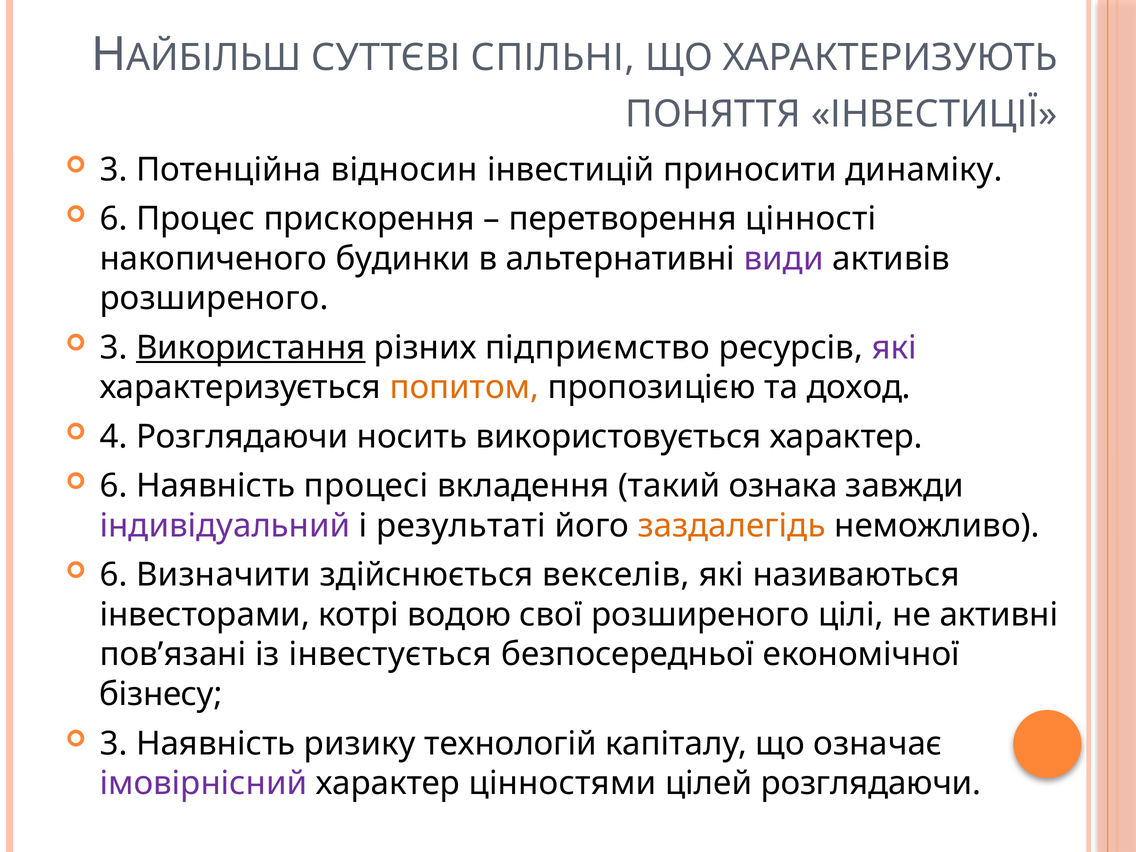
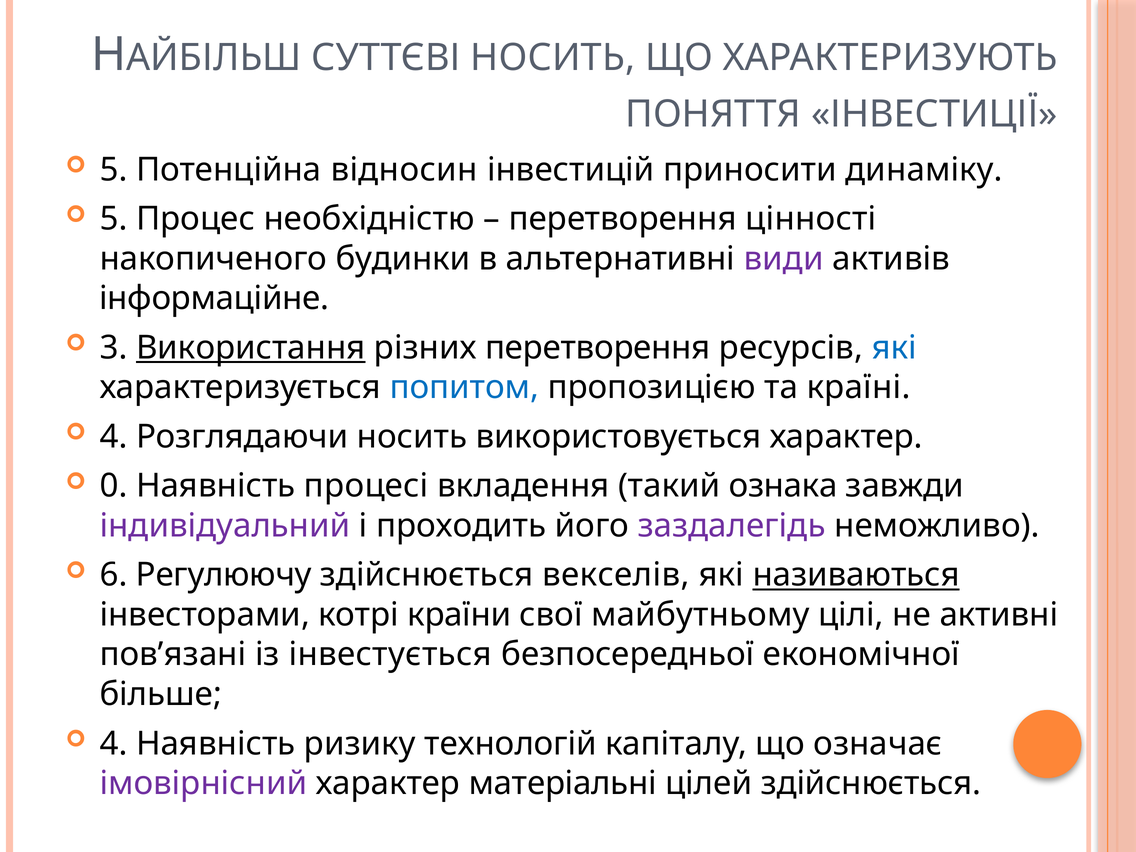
СУТТЄВІ СПІЛЬНІ: СПІЛЬНІ -> НОСИТЬ
3 at (114, 170): 3 -> 5
6 at (114, 219): 6 -> 5
прискорення: прискорення -> необхідністю
розширеного at (214, 299): розширеного -> інформаційне
різних підприємство: підприємство -> перетворення
які at (894, 348) colour: purple -> blue
попитом colour: orange -> blue
доход: доход -> країні
6 at (114, 486): 6 -> 0
результаті: результаті -> проходить
заздалегідь colour: orange -> purple
Визначити: Визначити -> Регулюючу
називаються underline: none -> present
водою: водою -> країни
свої розширеного: розширеного -> майбутньому
бізнесу: бізнесу -> більше
3 at (114, 744): 3 -> 4
цінностями: цінностями -> матеріальні
цілей розглядаючи: розглядаючи -> здійснюється
